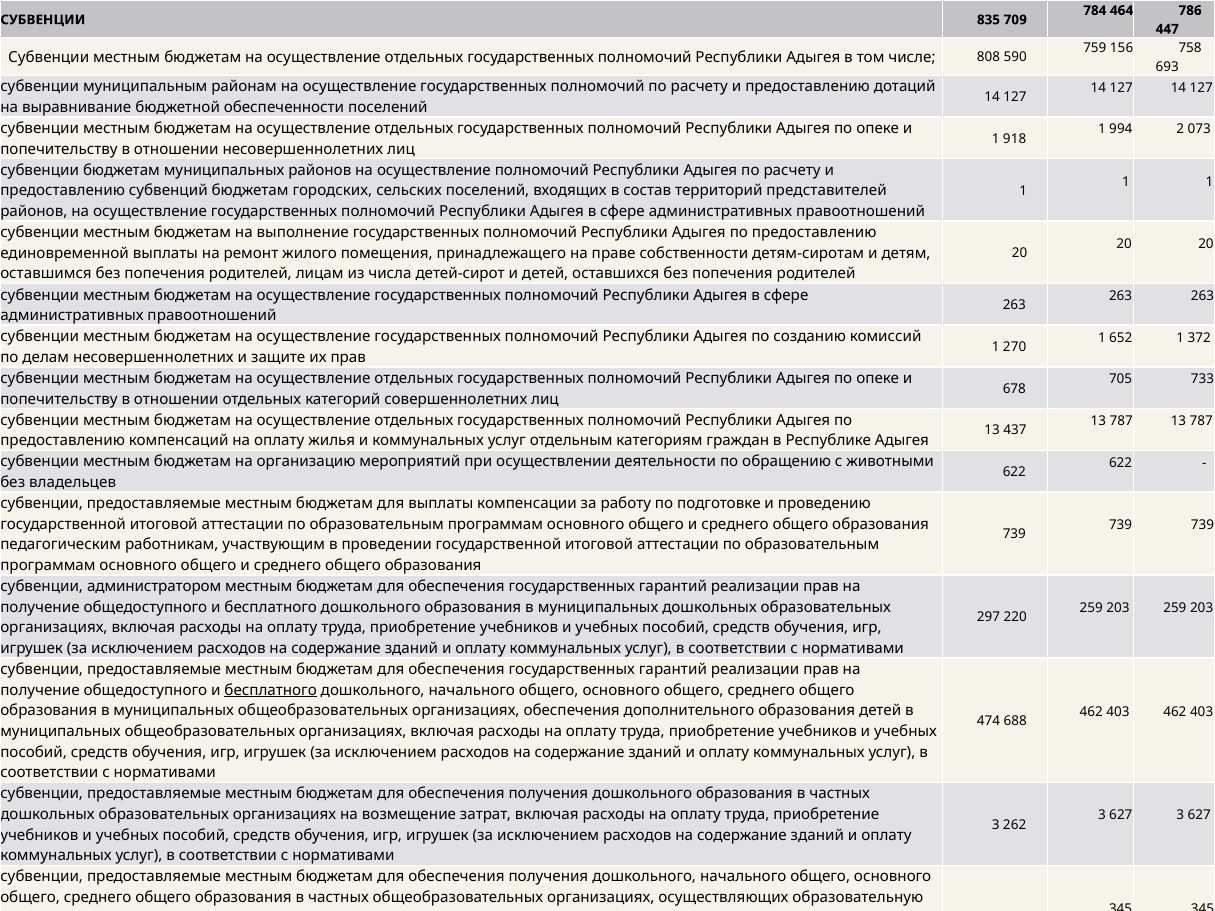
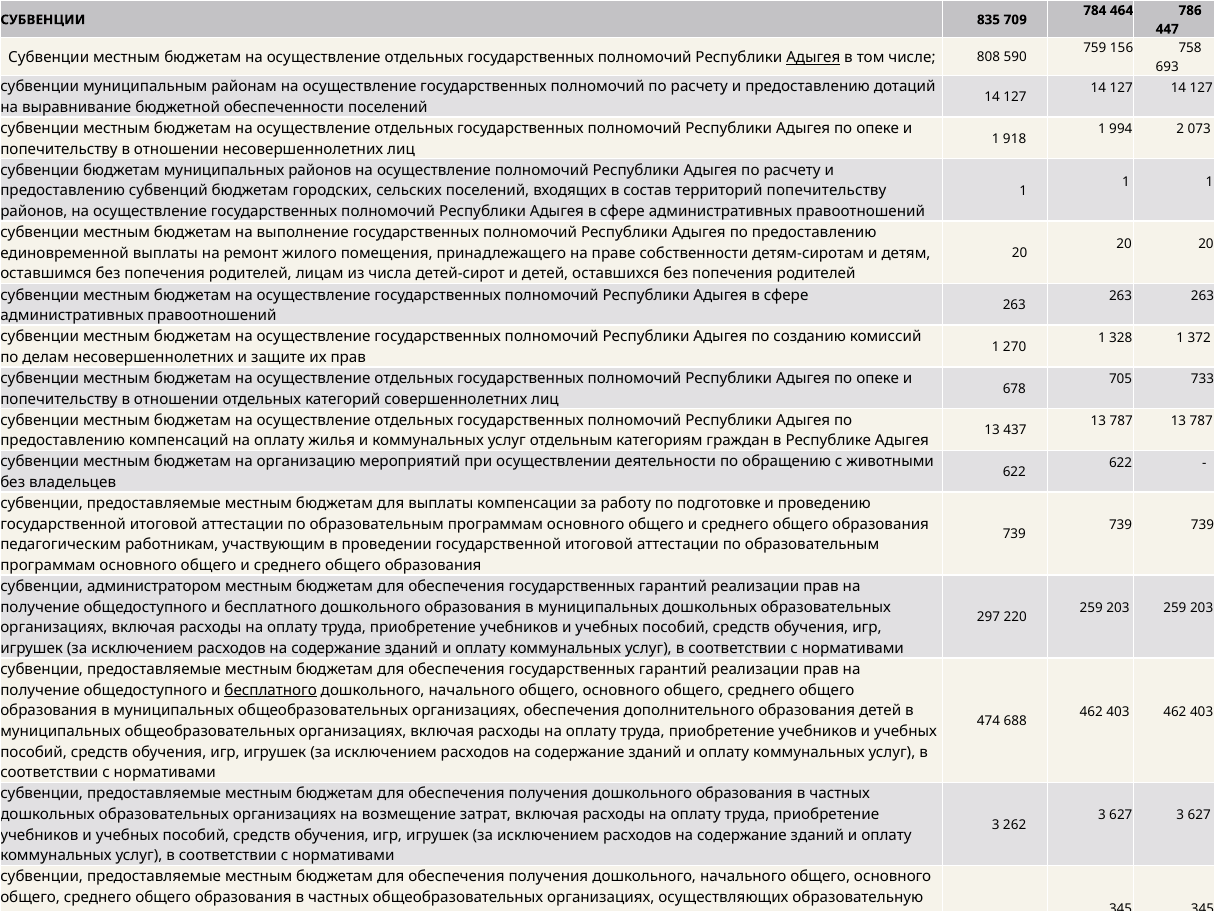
Адыгея at (813, 58) underline: none -> present
территорий представителей: представителей -> попечительству
652: 652 -> 328
